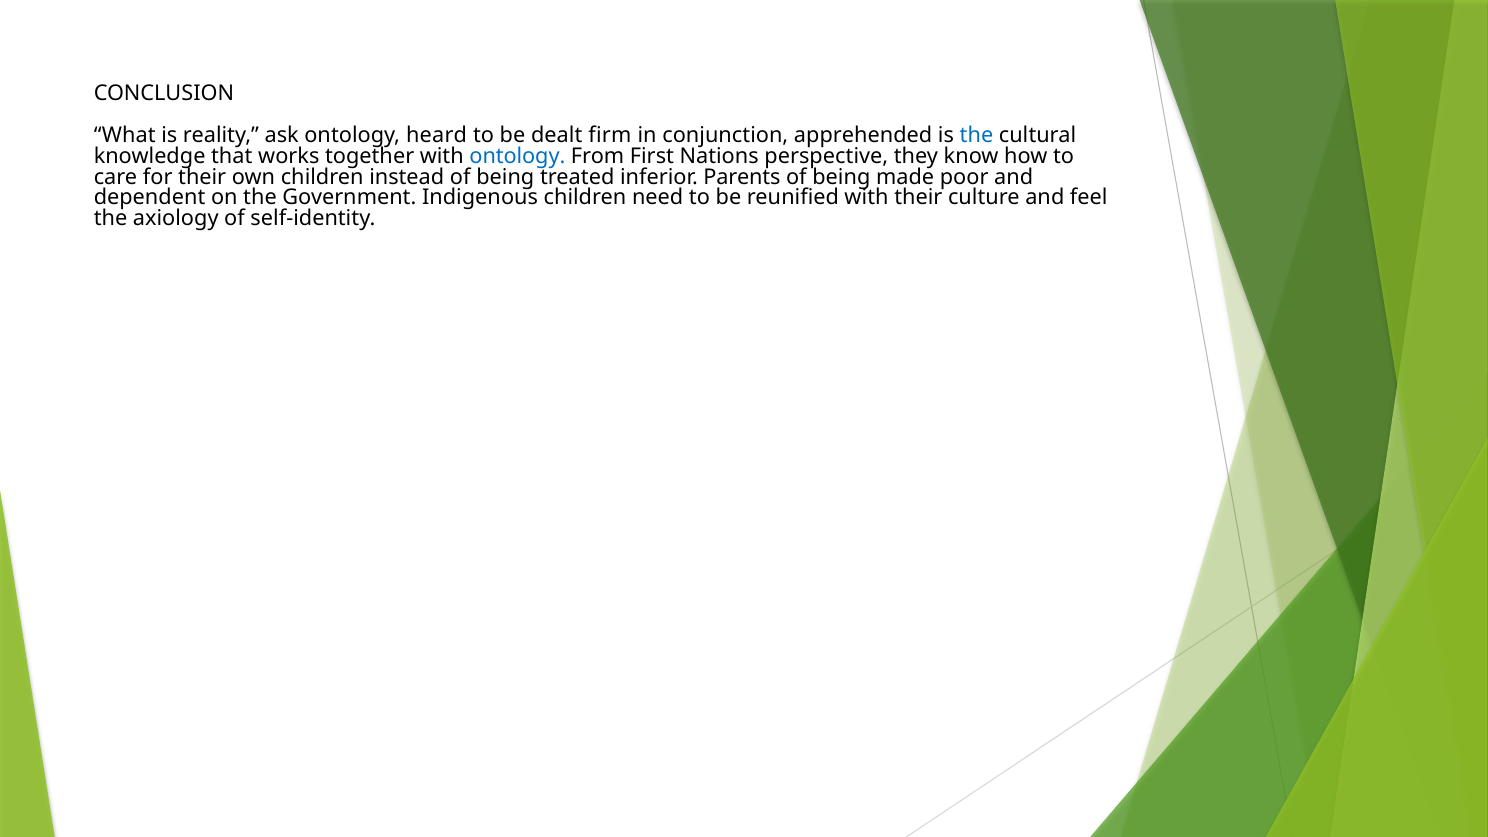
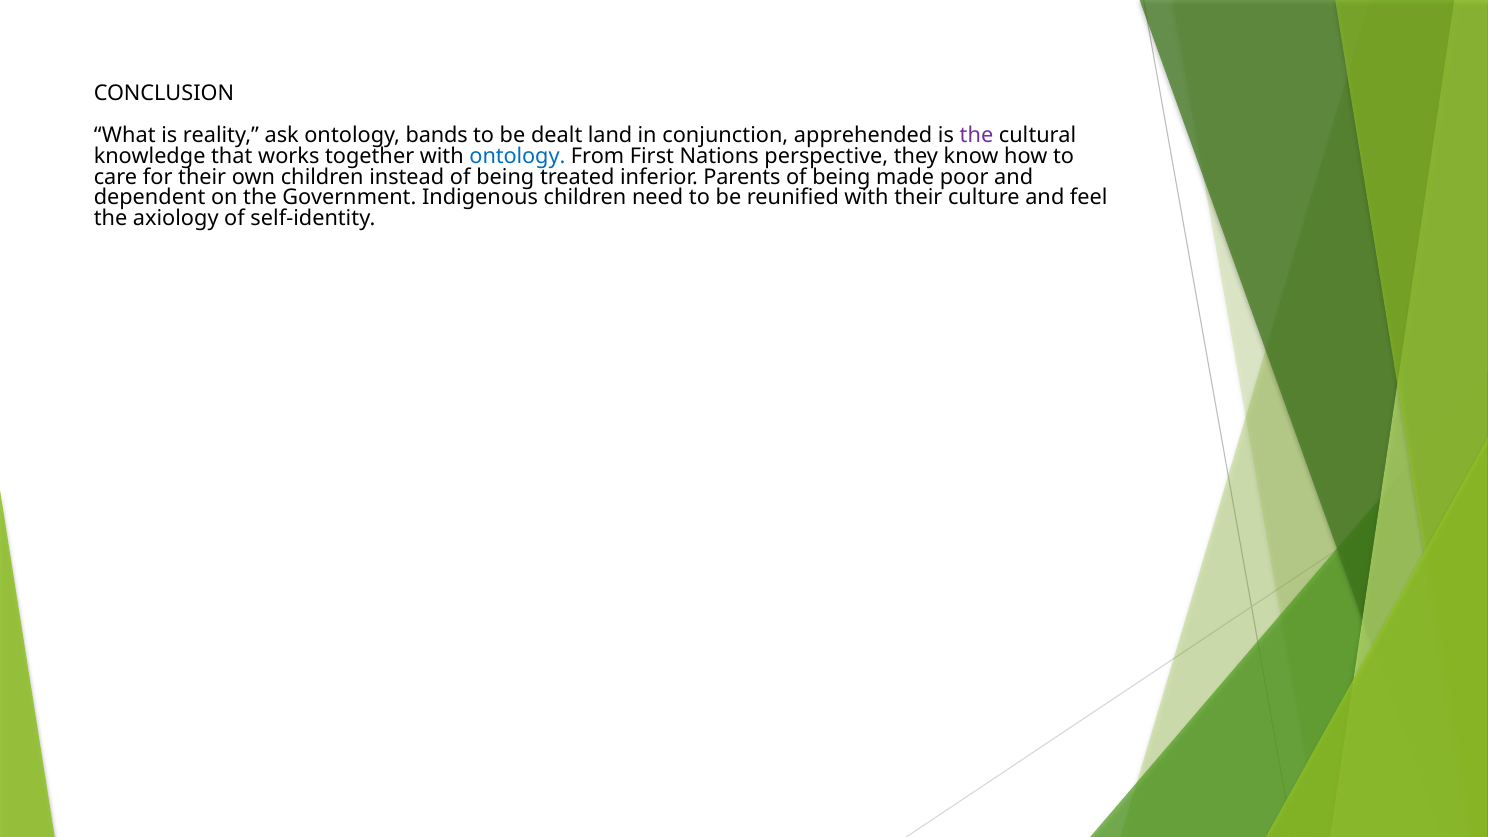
heard: heard -> bands
firm: firm -> land
the at (976, 135) colour: blue -> purple
